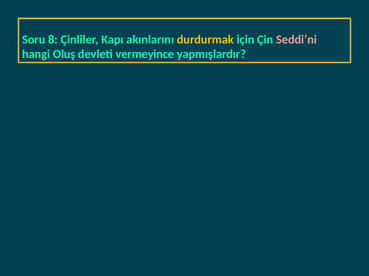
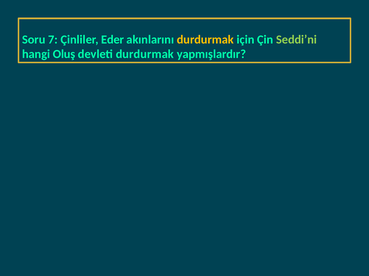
8: 8 -> 7
Kapı: Kapı -> Eder
Seddi’ni colour: pink -> light green
devleti vermeyince: vermeyince -> durdurmak
